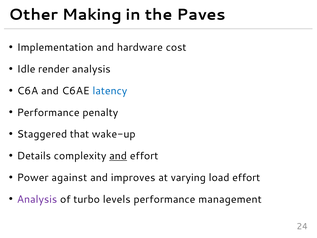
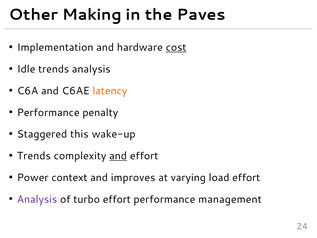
cost underline: none -> present
Idle render: render -> trends
latency colour: blue -> orange
that: that -> this
Details at (34, 156): Details -> Trends
against: against -> context
turbo levels: levels -> effort
